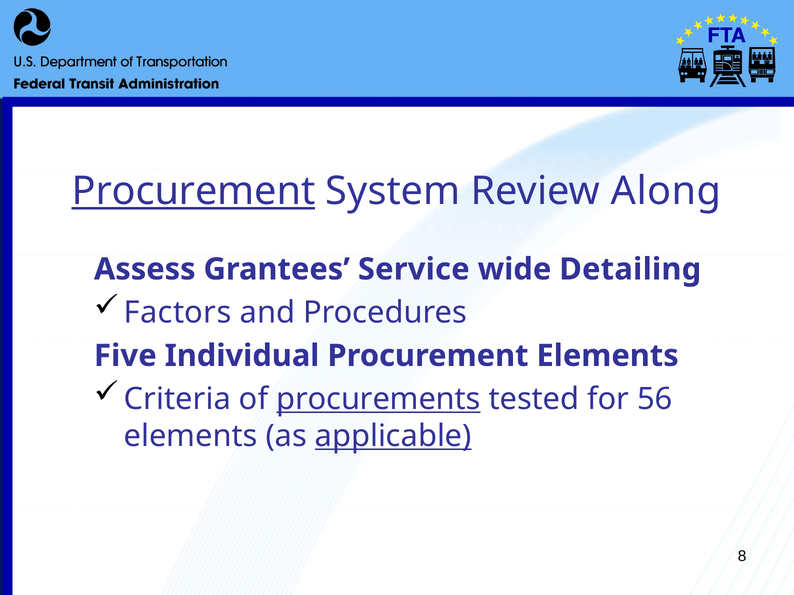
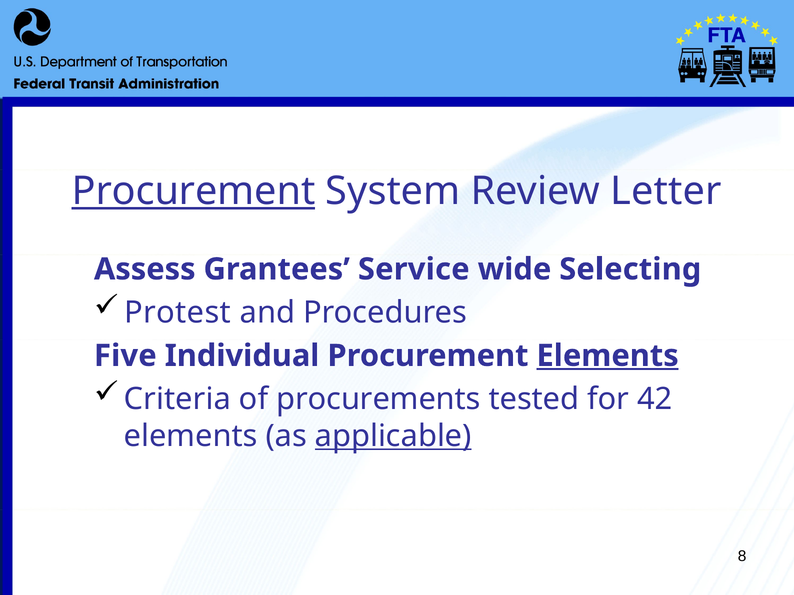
Along: Along -> Letter
Detailing: Detailing -> Selecting
Factors: Factors -> Protest
Elements at (608, 356) underline: none -> present
procurements underline: present -> none
56: 56 -> 42
